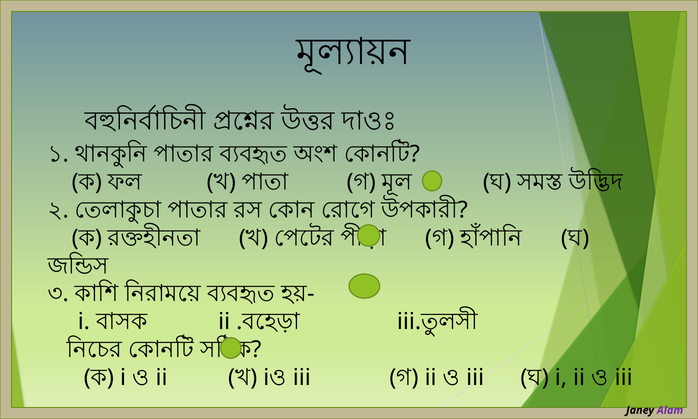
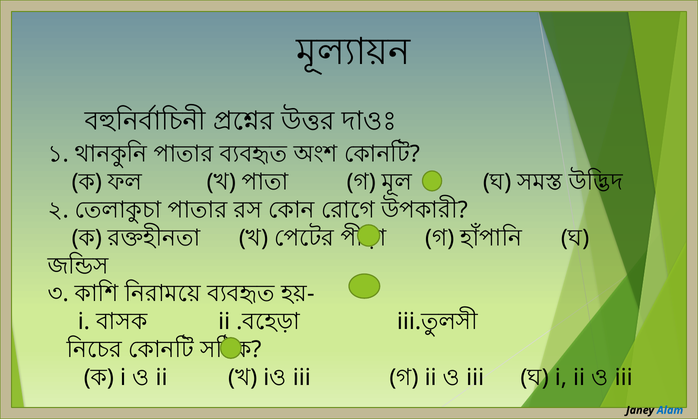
Alam colour: purple -> blue
